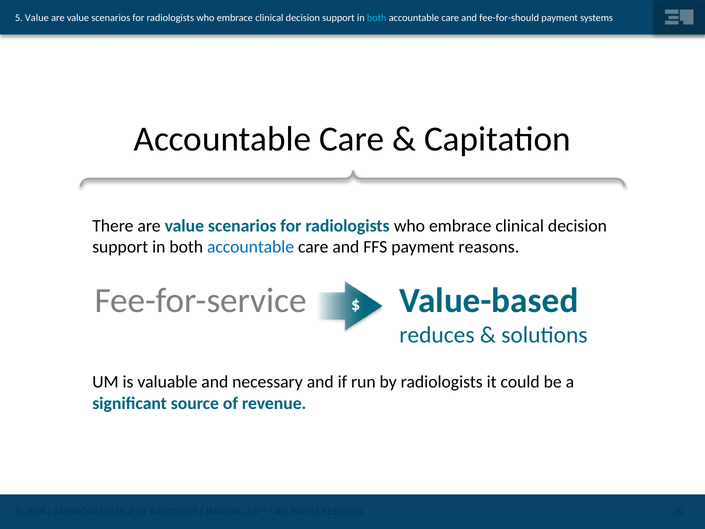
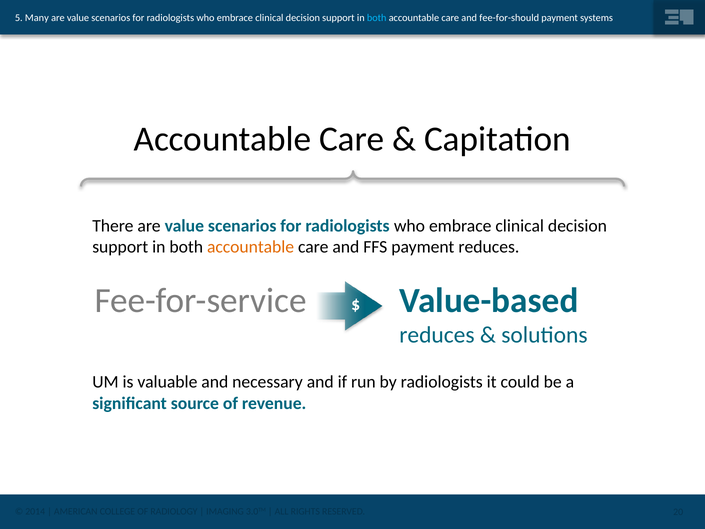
5 Value: Value -> Many
accountable at (251, 247) colour: blue -> orange
payment reasons: reasons -> reduces
